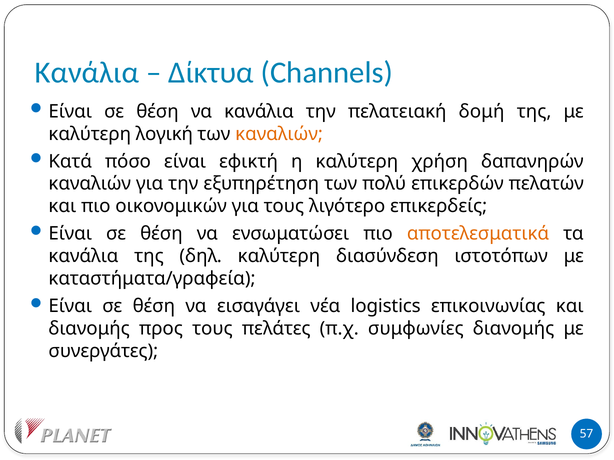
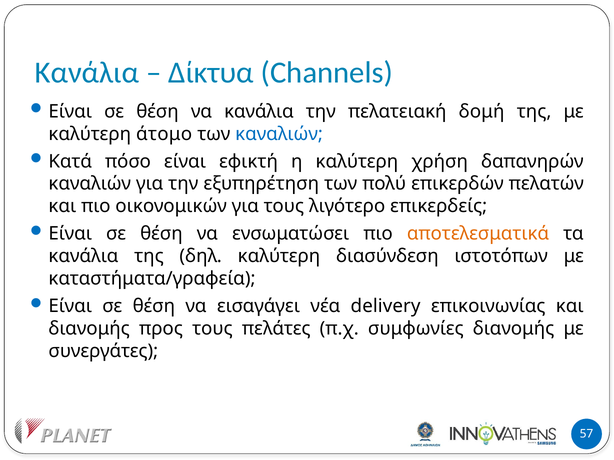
λογική: λογική -> άτομο
καναλιών at (279, 134) colour: orange -> blue
logistics: logistics -> delivery
